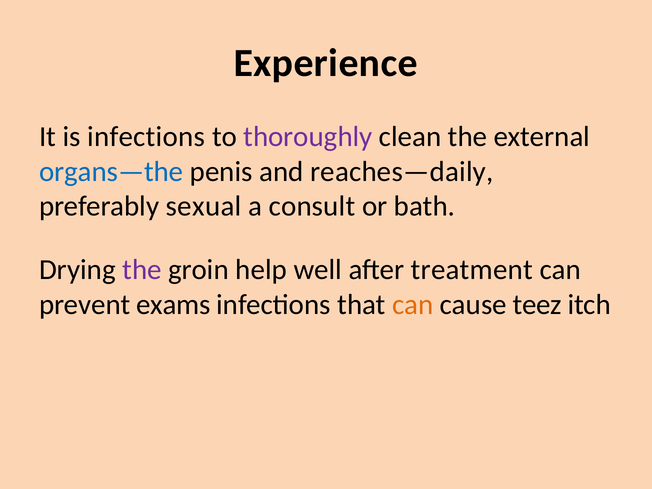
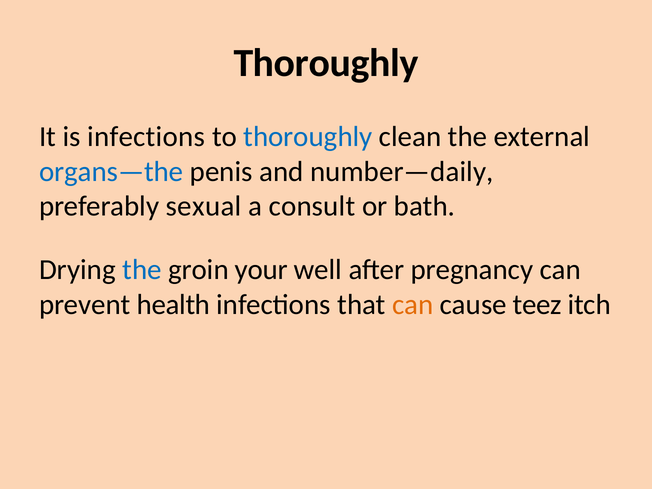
Experience at (326, 63): Experience -> Thoroughly
thoroughly at (308, 137) colour: purple -> blue
reaches—daily: reaches—daily -> number—daily
the at (142, 270) colour: purple -> blue
help: help -> your
treatment: treatment -> pregnancy
exams: exams -> health
